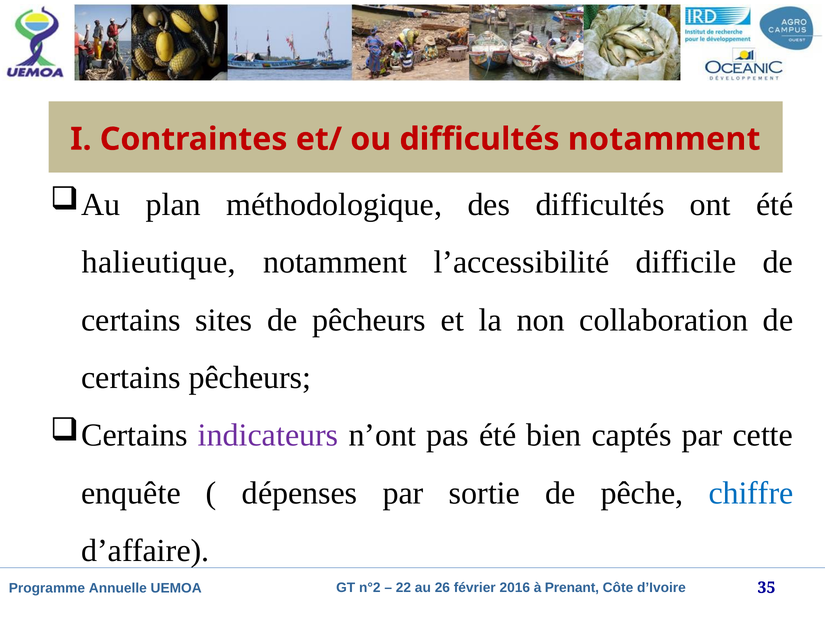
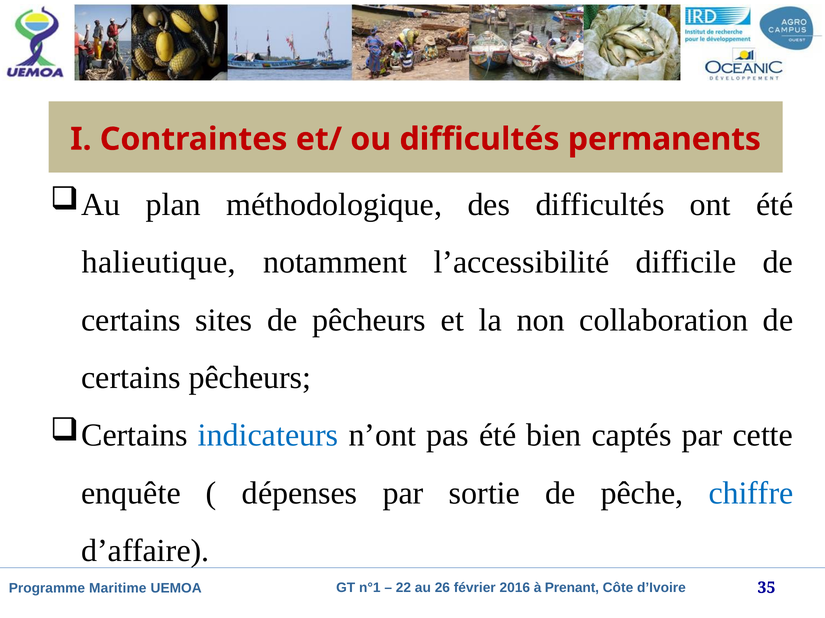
difficultés notamment: notamment -> permanents
indicateurs colour: purple -> blue
n°2: n°2 -> n°1
Annuelle: Annuelle -> Maritime
